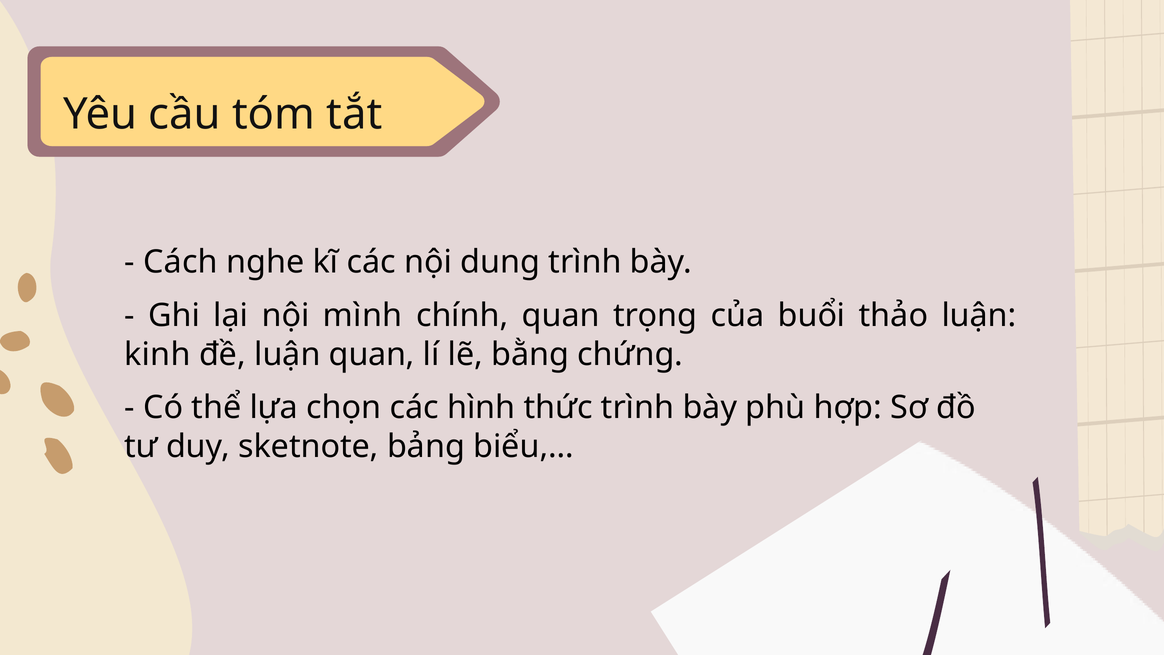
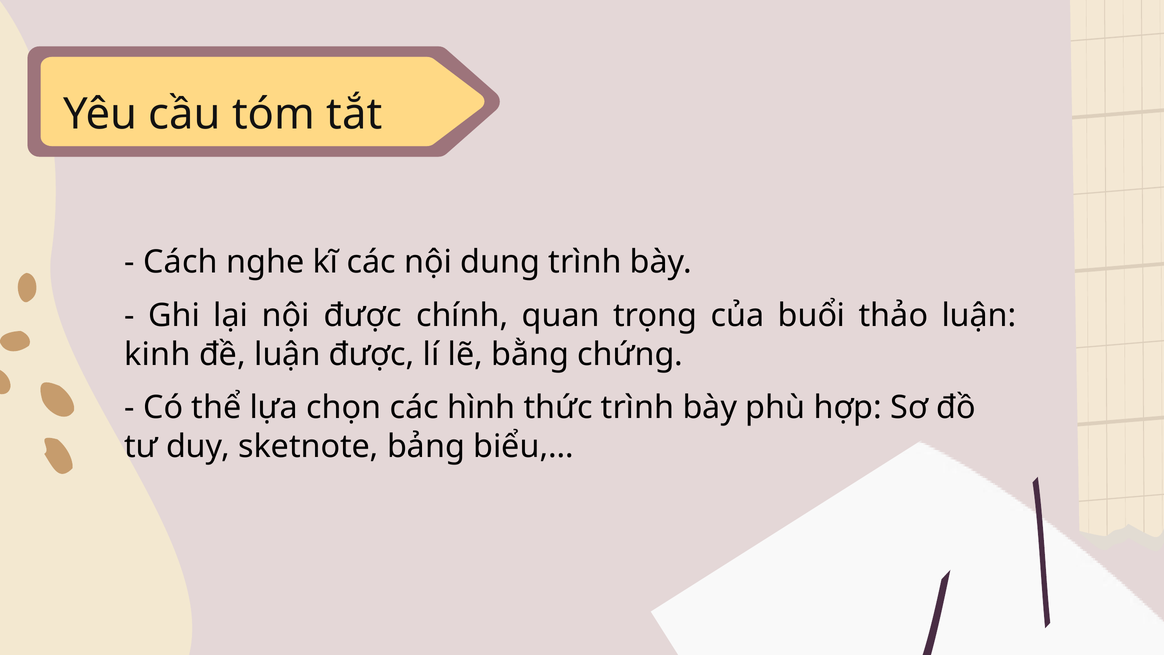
nội mình: mình -> được
luận quan: quan -> được
